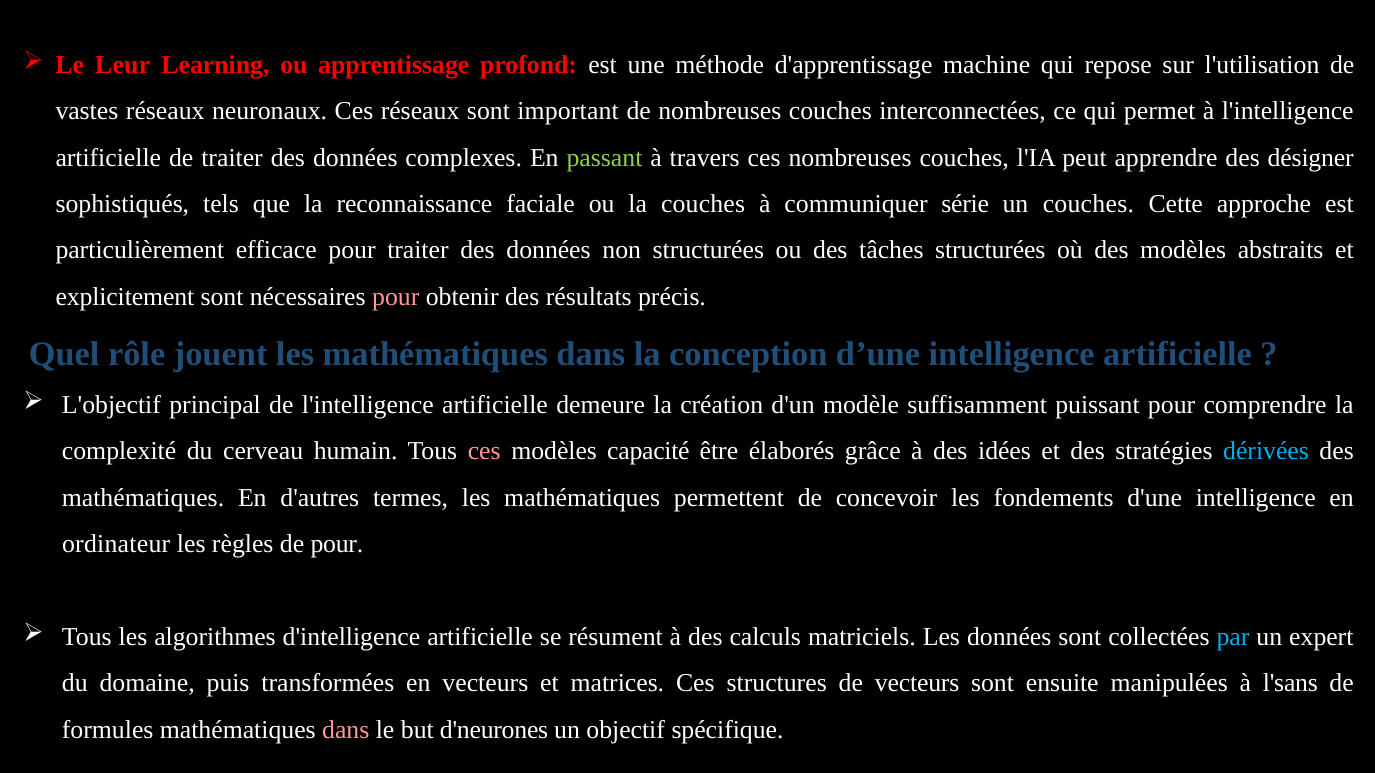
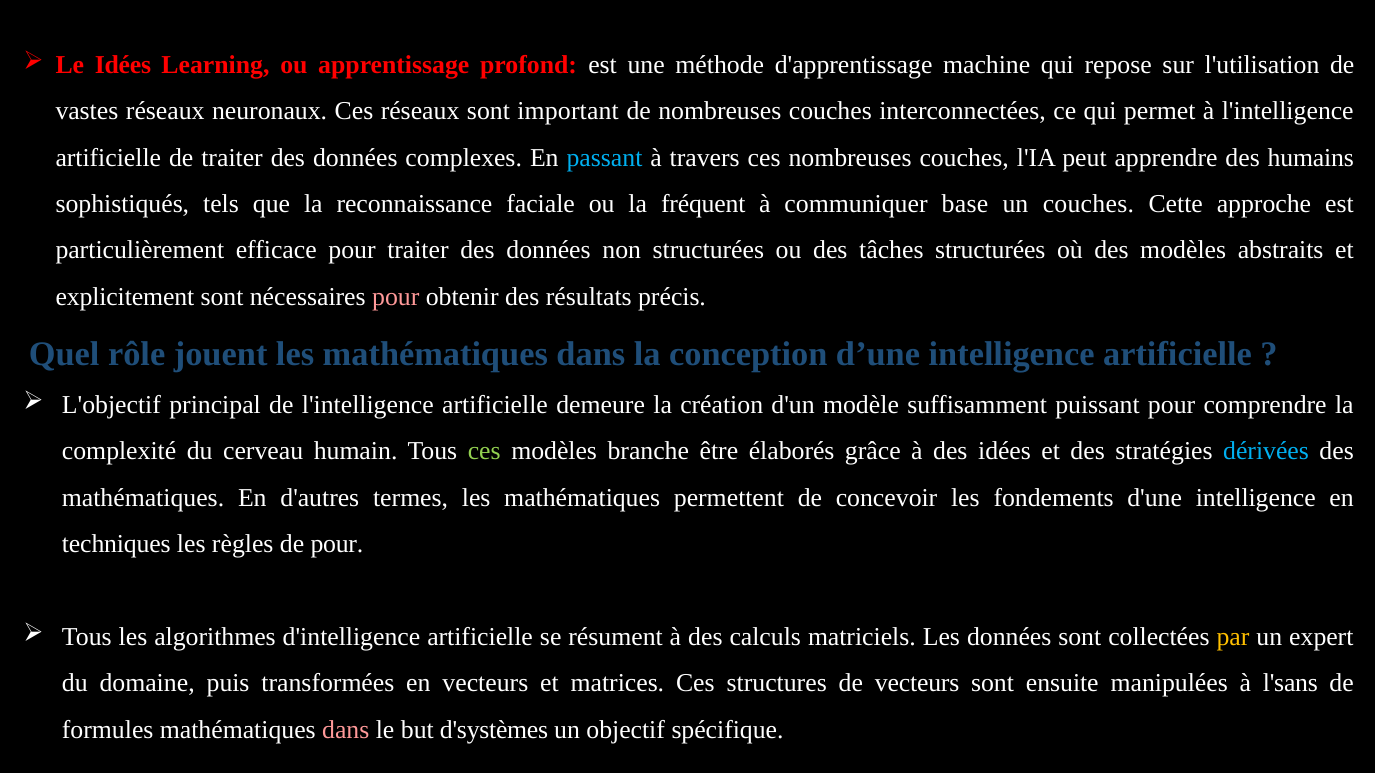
Le Leur: Leur -> Idées
passant colour: light green -> light blue
désigner: désigner -> humains
la couches: couches -> fréquent
série: série -> base
ces at (484, 452) colour: pink -> light green
capacité: capacité -> branche
ordinateur: ordinateur -> techniques
par colour: light blue -> yellow
d'neurones: d'neurones -> d'systèmes
